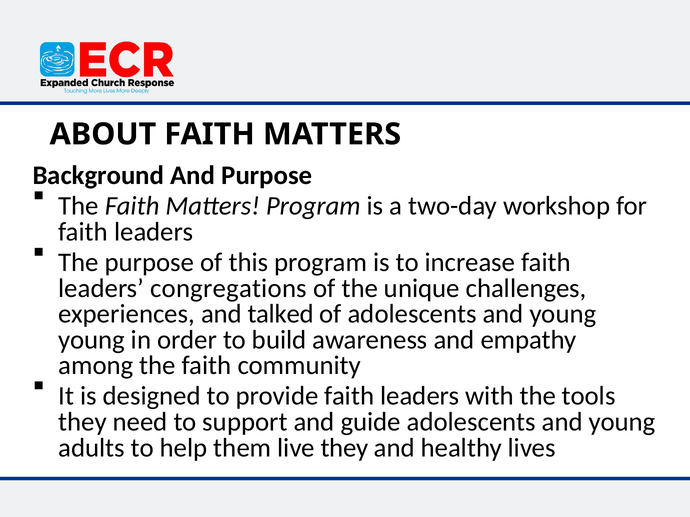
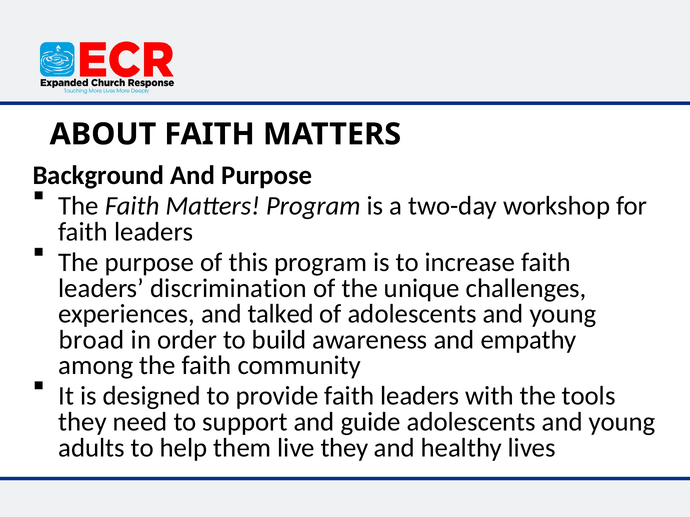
congregations: congregations -> discrimination
young at (92, 340): young -> broad
